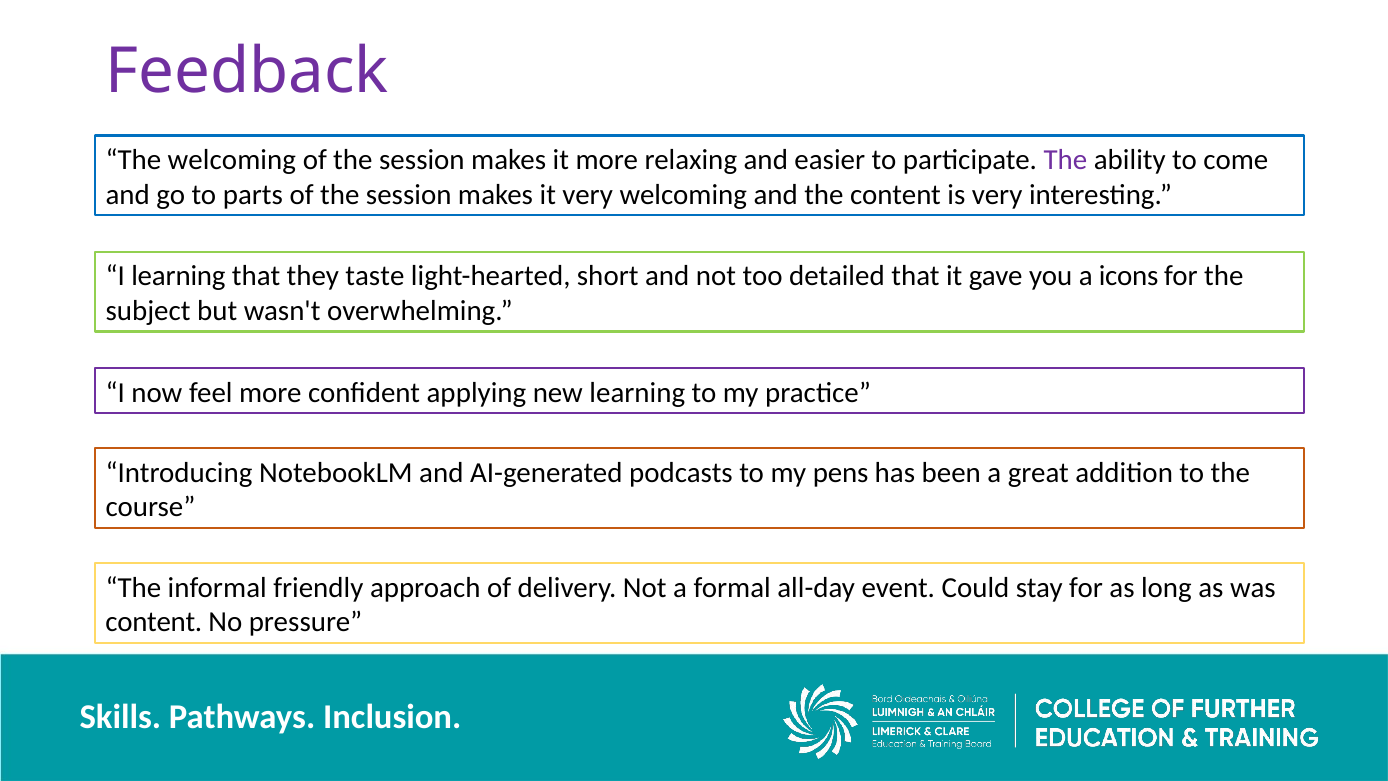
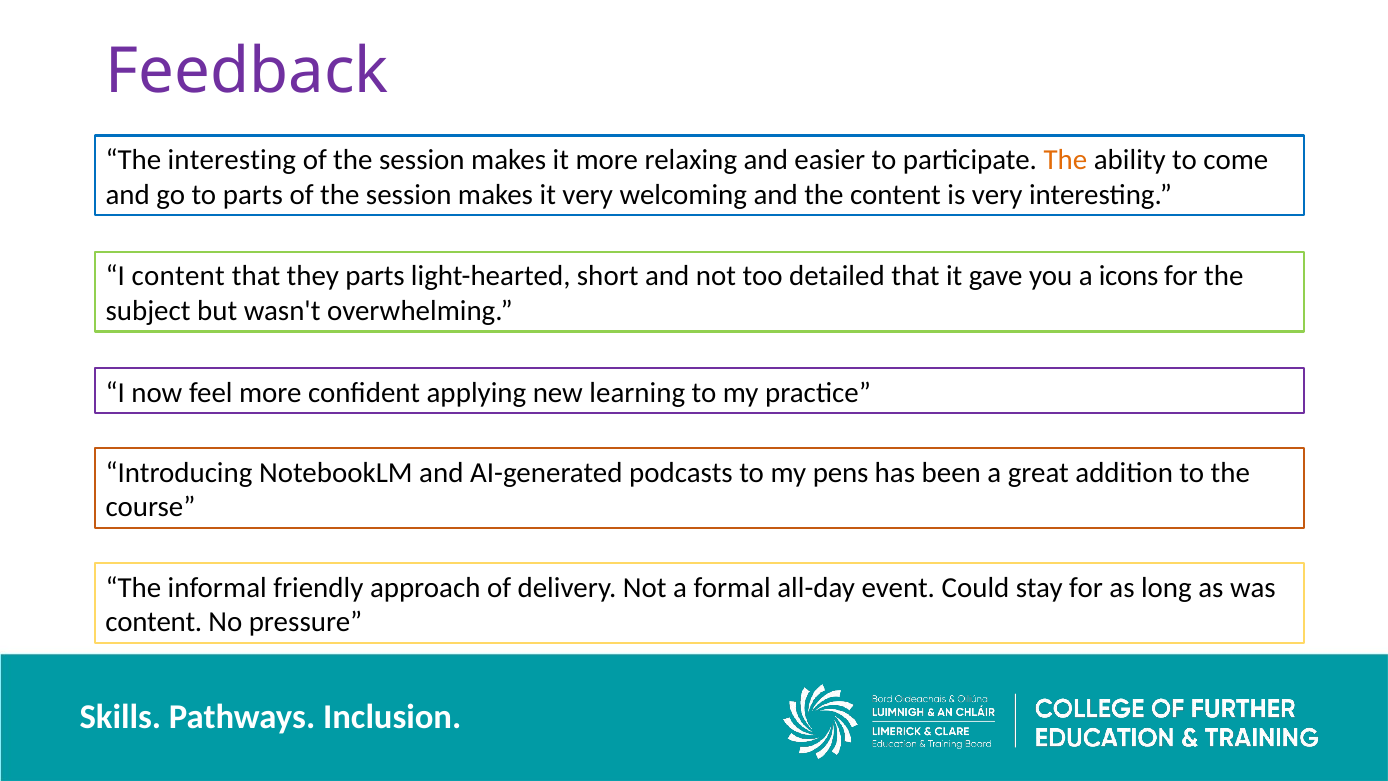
The welcoming: welcoming -> interesting
The at (1065, 160) colour: purple -> orange
I learning: learning -> content
they taste: taste -> parts
